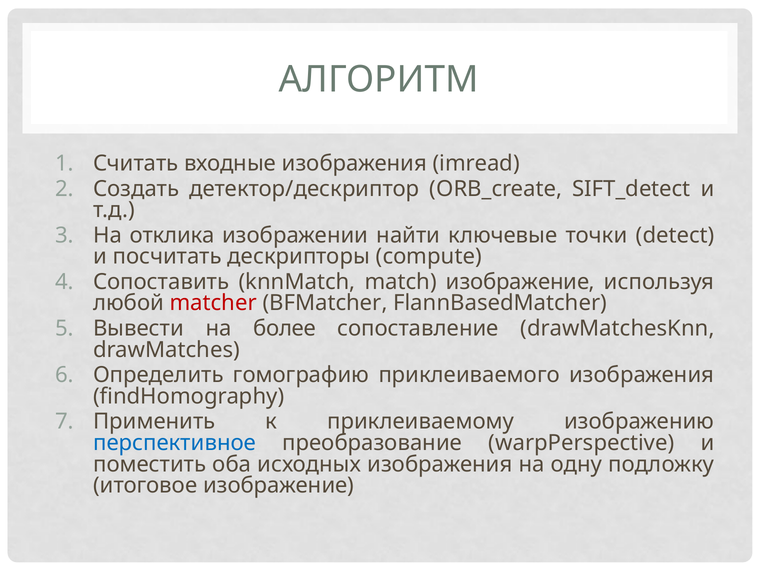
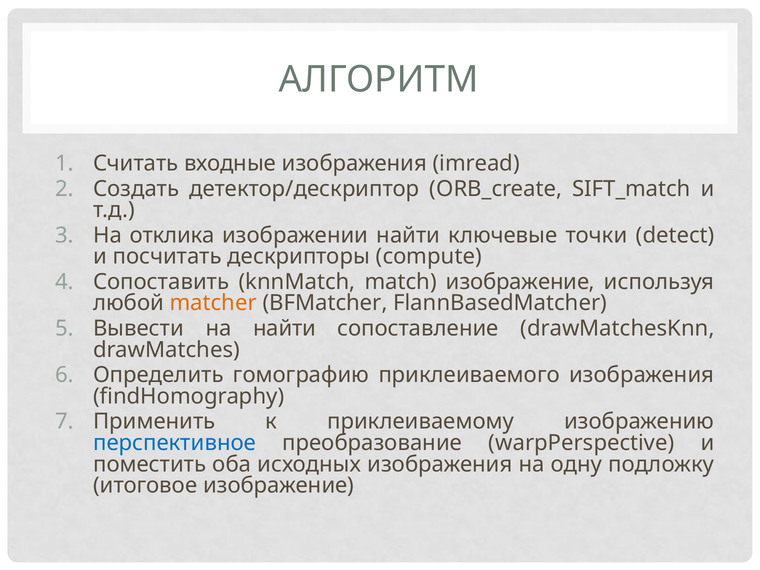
SIFT_detect: SIFT_detect -> SIFT_match
matcher colour: red -> orange
на более: более -> найти
